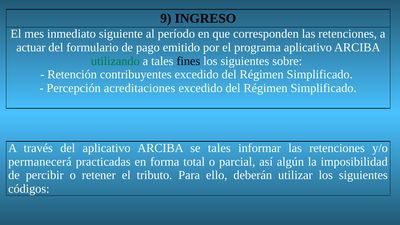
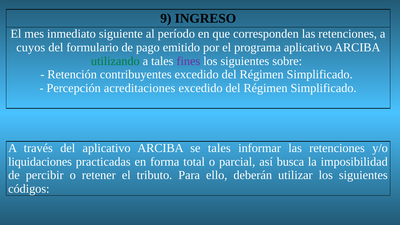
actuar: actuar -> cuyos
fines colour: black -> purple
permanecerá: permanecerá -> liquidaciones
algún: algún -> busca
